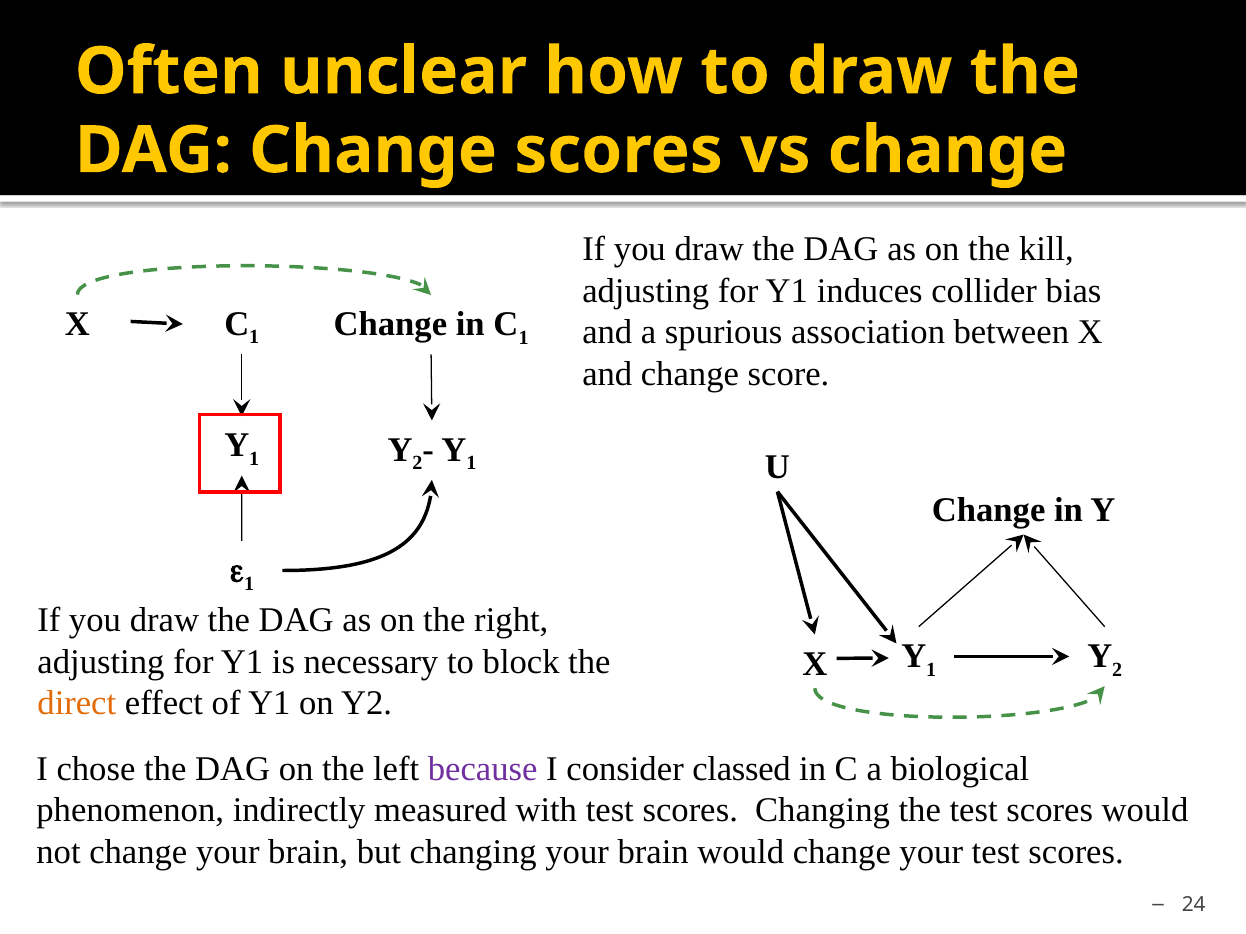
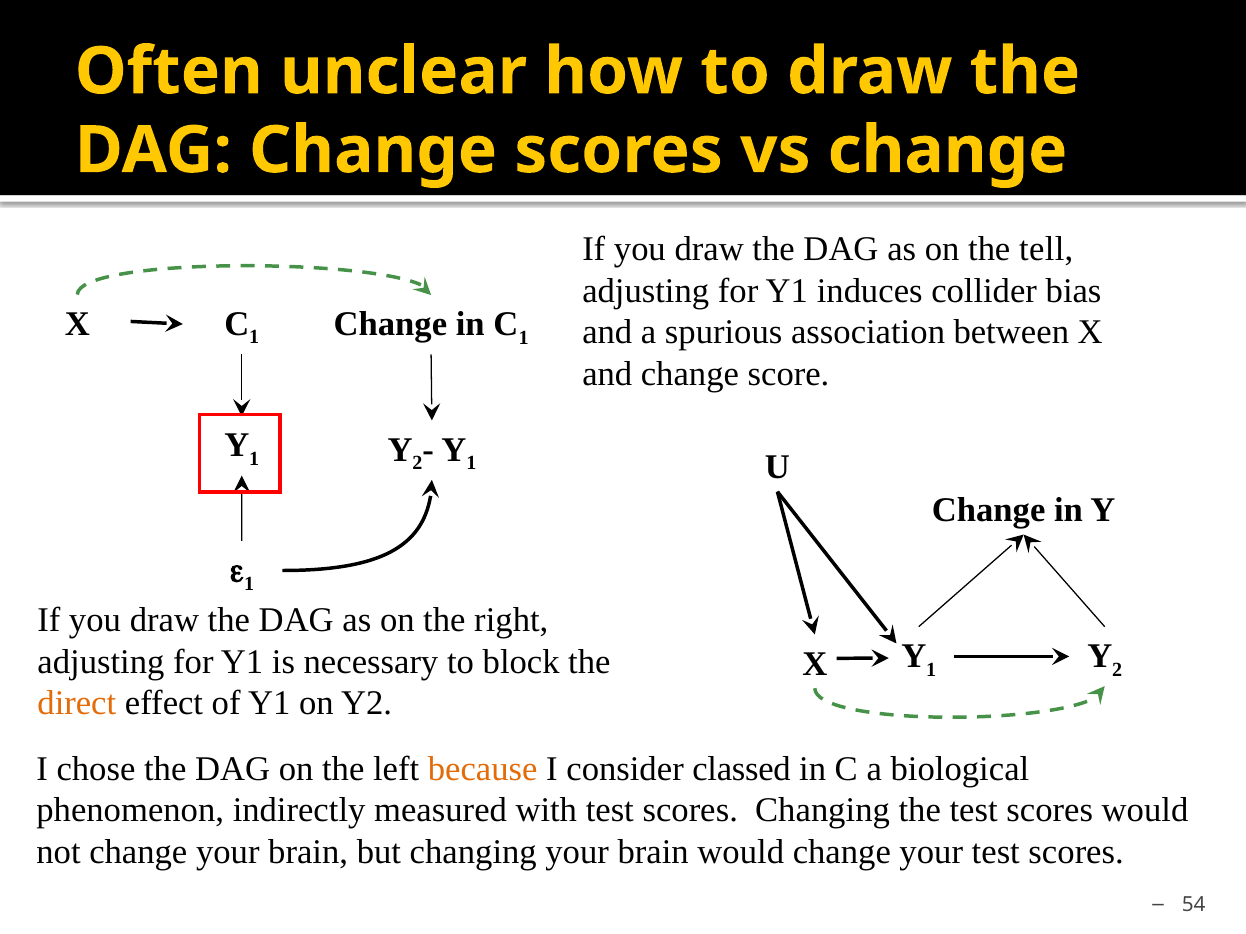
kill: kill -> tell
because colour: purple -> orange
24: 24 -> 54
